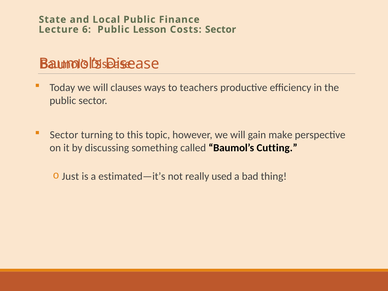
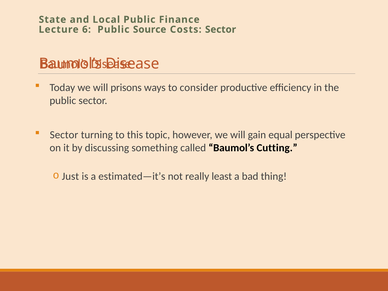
Lesson: Lesson -> Source
clauses: clauses -> prisons
teachers: teachers -> consider
make: make -> equal
used: used -> least
